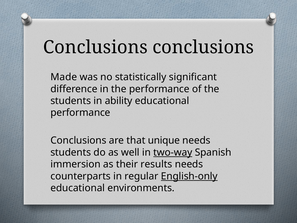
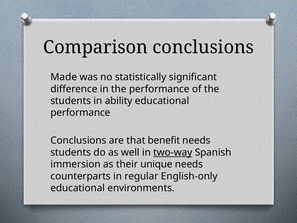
Conclusions at (95, 47): Conclusions -> Comparison
unique: unique -> benefit
results: results -> unique
English-only underline: present -> none
